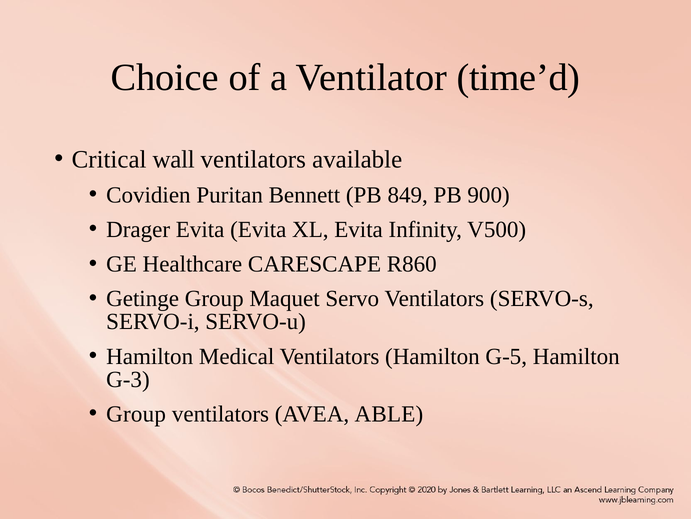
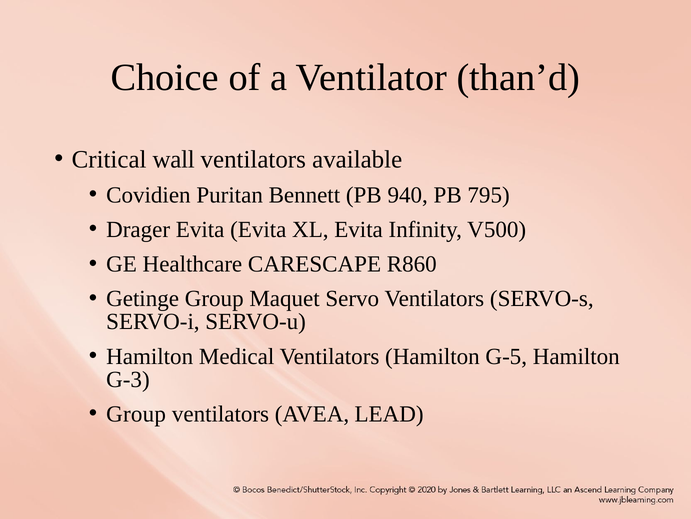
time’d: time’d -> than’d
849: 849 -> 940
900: 900 -> 795
ABLE: ABLE -> LEAD
